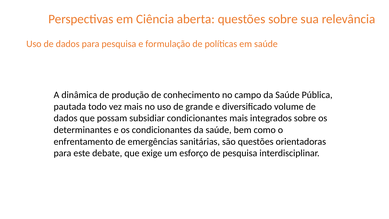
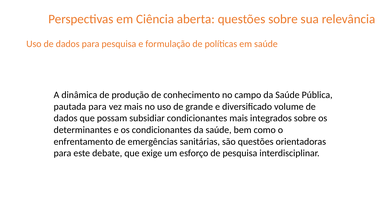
pautada todo: todo -> para
